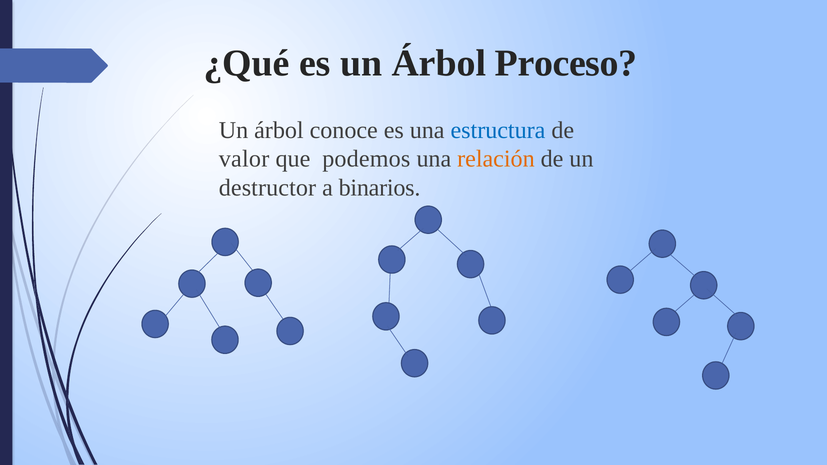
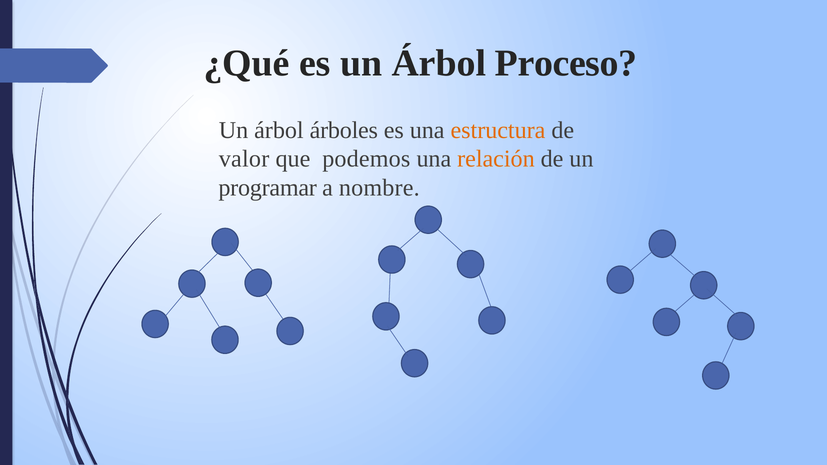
conoce: conoce -> árboles
estructura colour: blue -> orange
destructor: destructor -> programar
binarios: binarios -> nombre
